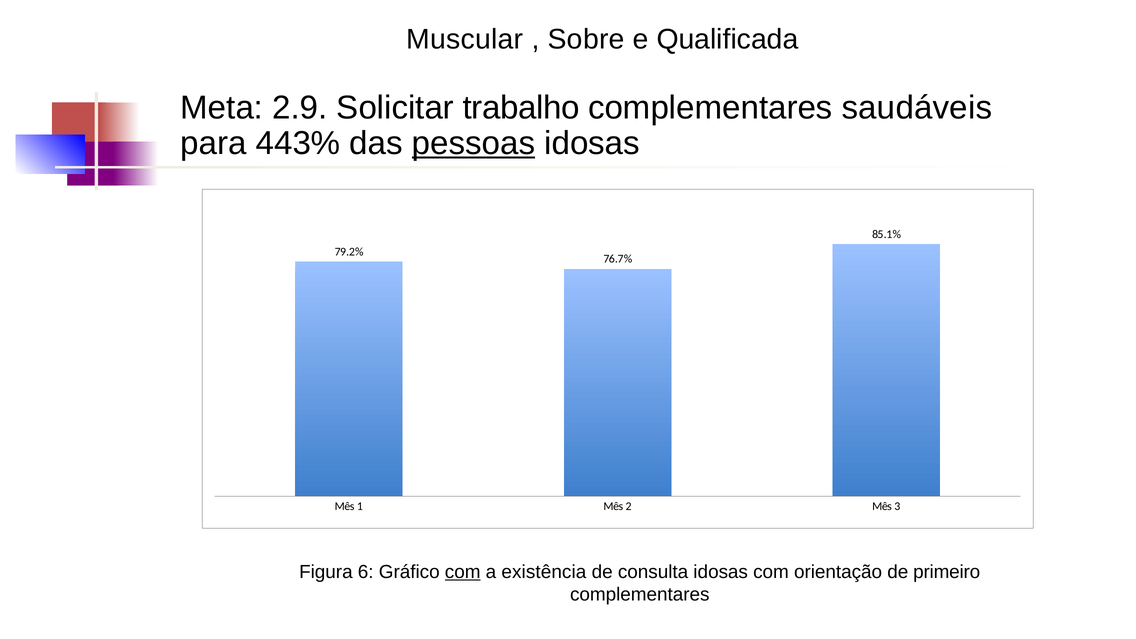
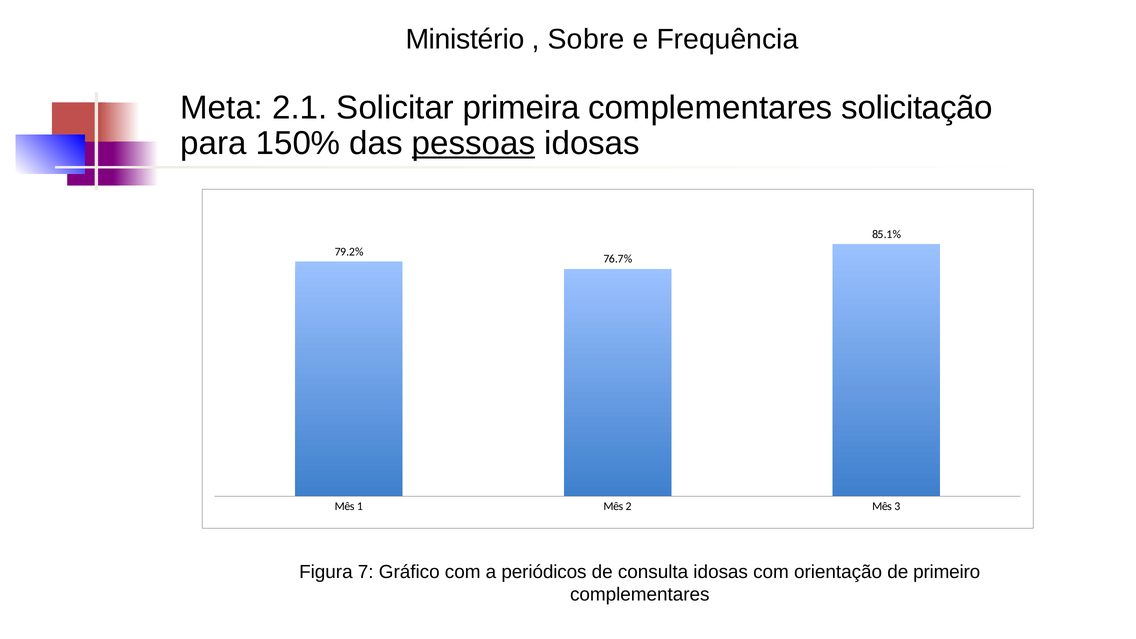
Muscular: Muscular -> Ministério
Qualificada: Qualificada -> Frequência
2.9: 2.9 -> 2.1
trabalho: trabalho -> primeira
saudáveis: saudáveis -> solicitação
443%: 443% -> 150%
6: 6 -> 7
com at (463, 572) underline: present -> none
existência: existência -> periódicos
